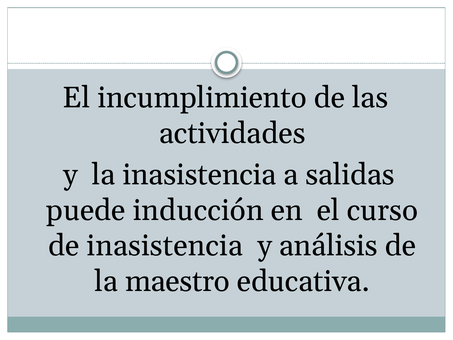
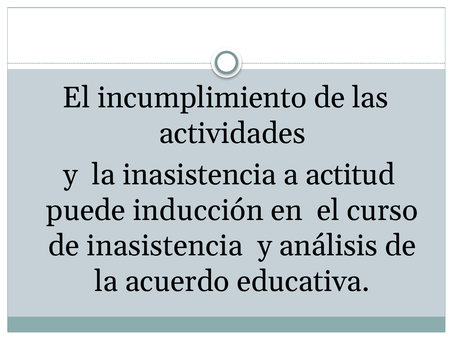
salidas: salidas -> actitud
maestro: maestro -> acuerdo
